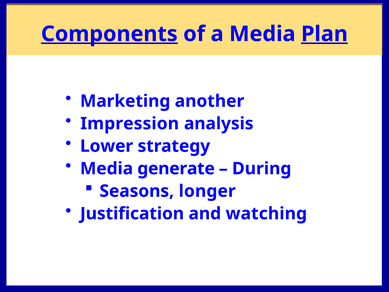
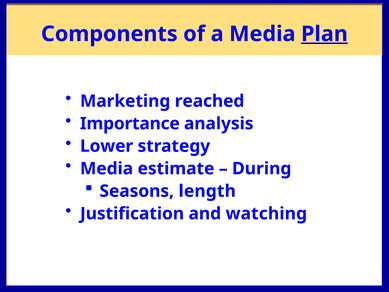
Components underline: present -> none
another: another -> reached
Impression: Impression -> Importance
generate: generate -> estimate
longer: longer -> length
